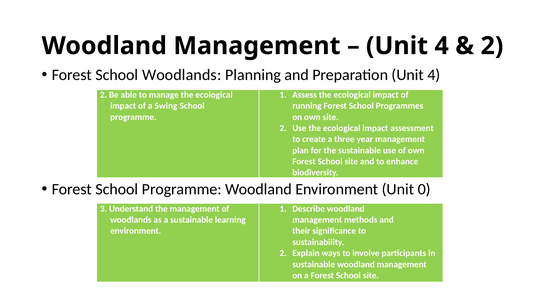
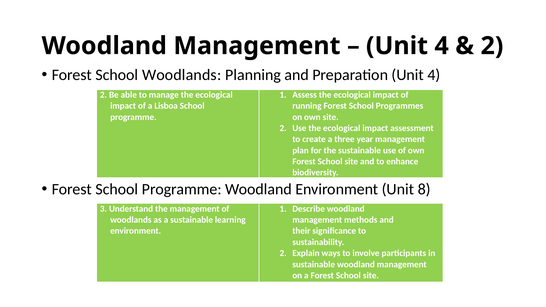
Swing: Swing -> Lisboa
0: 0 -> 8
